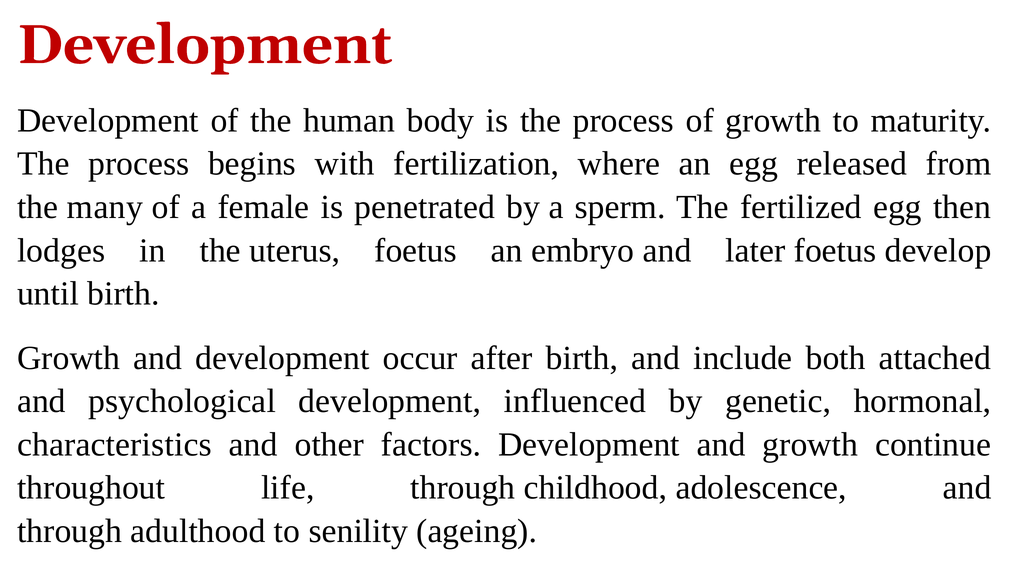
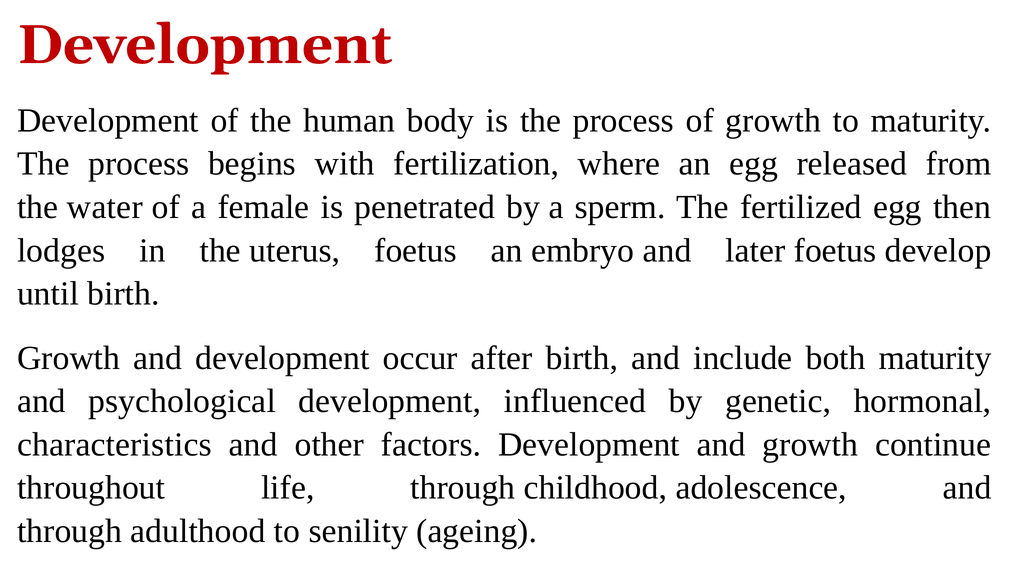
many: many -> water
both attached: attached -> maturity
